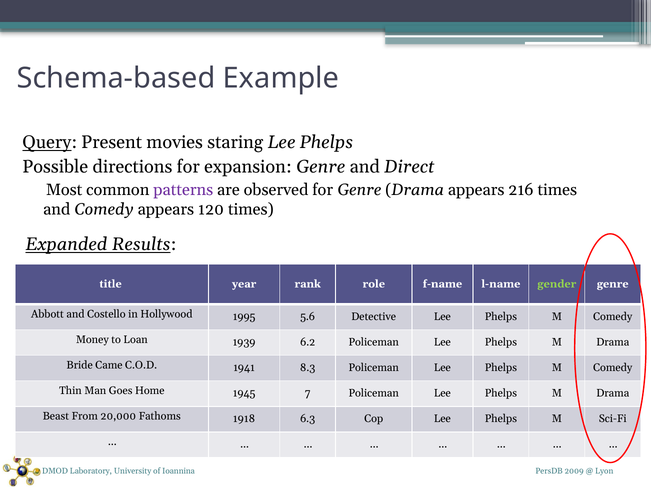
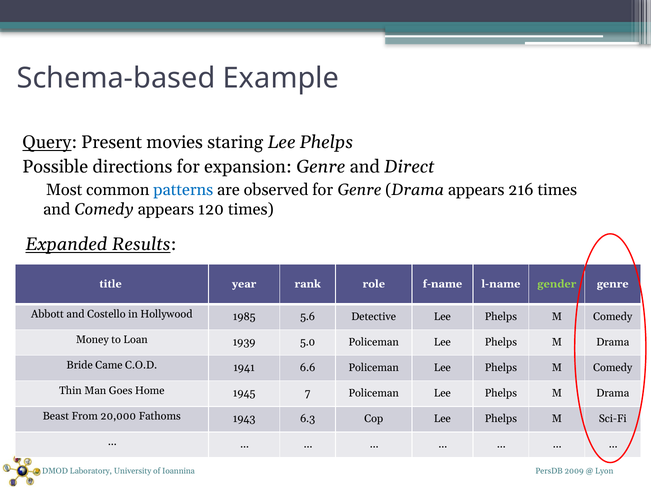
patterns colour: purple -> blue
1995: 1995 -> 1985
6.2: 6.2 -> 5.0
8.3: 8.3 -> 6.6
1918: 1918 -> 1943
